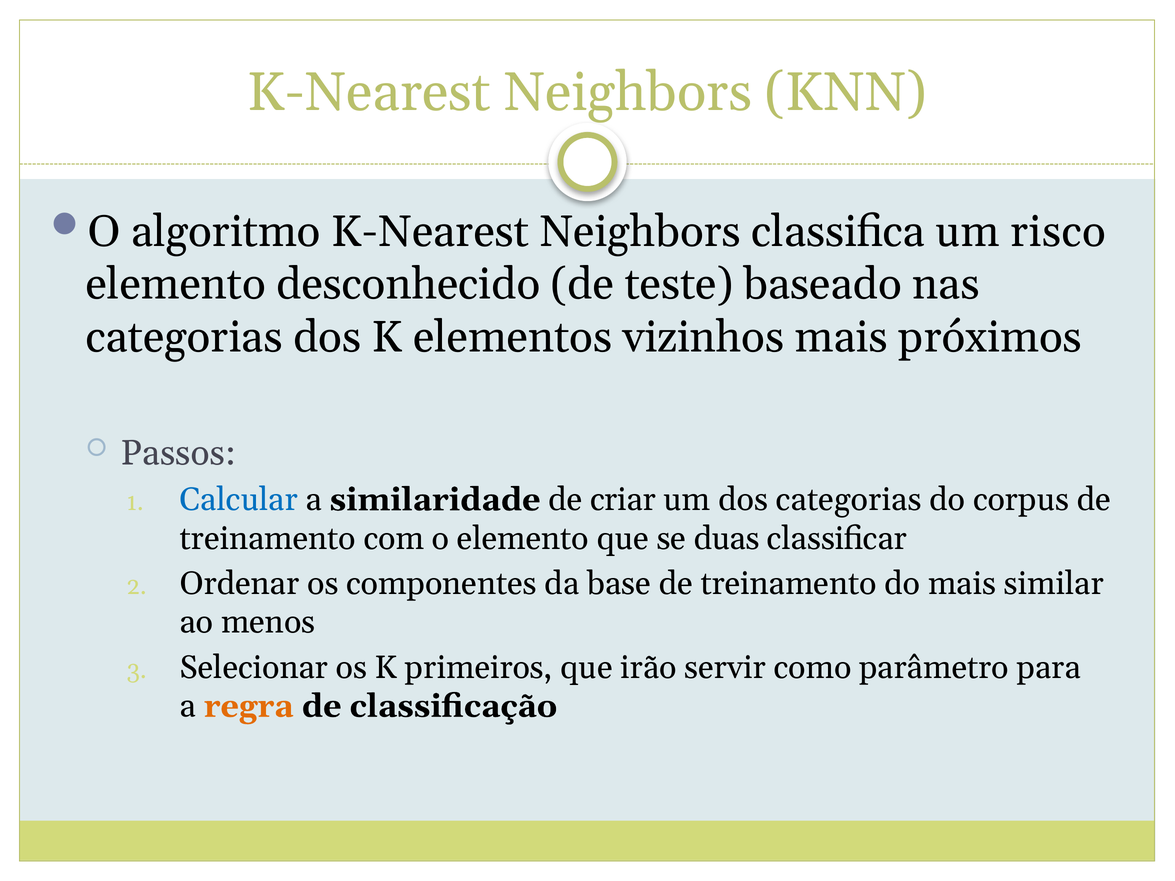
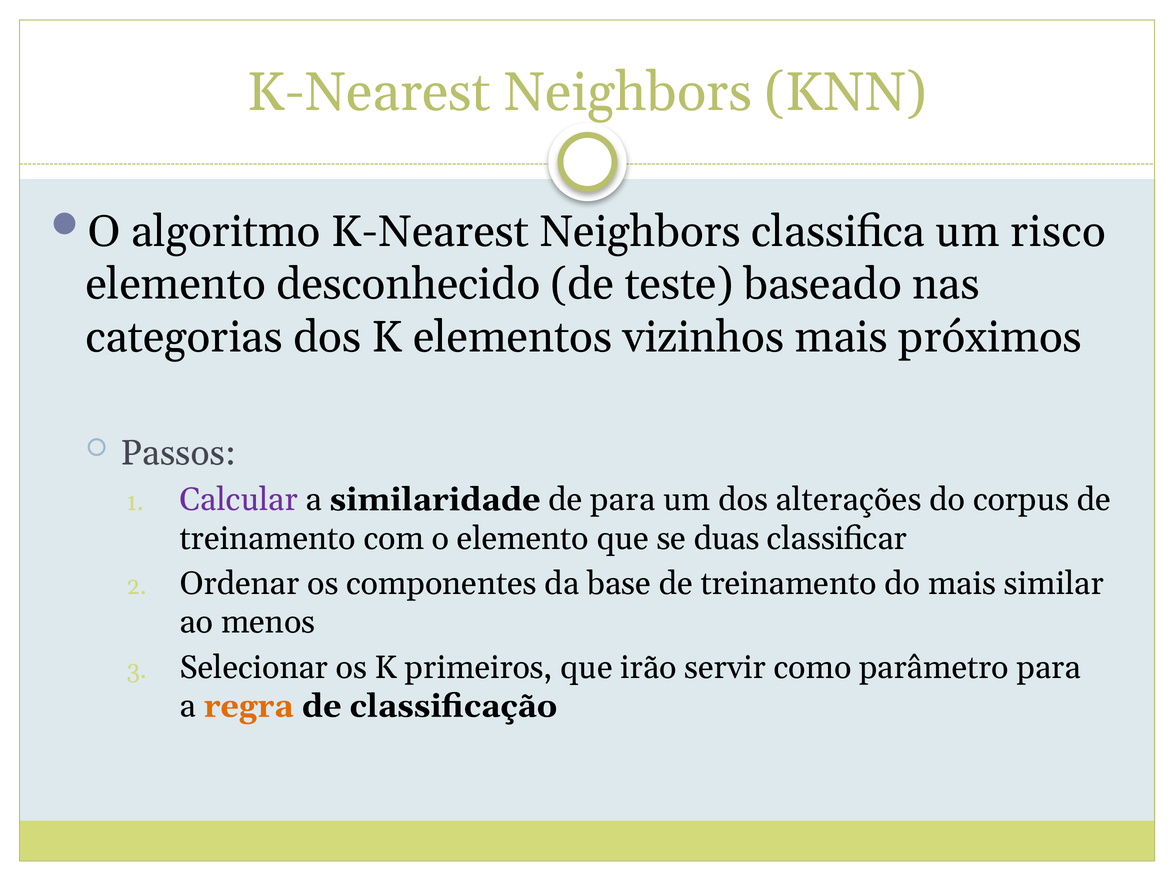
Calcular colour: blue -> purple
de criar: criar -> para
dos categorias: categorias -> alterações
